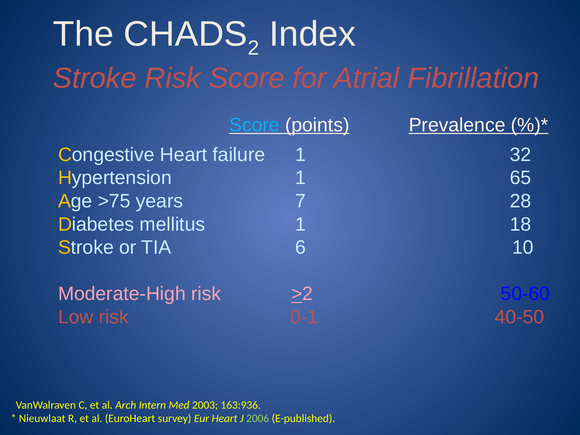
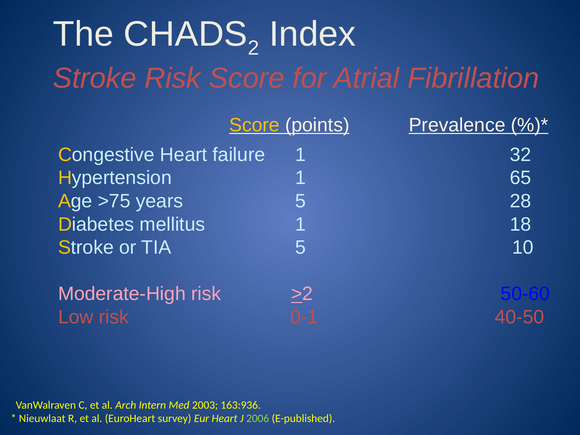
Score at (254, 125) colour: light blue -> yellow
years 7: 7 -> 5
TIA 6: 6 -> 5
